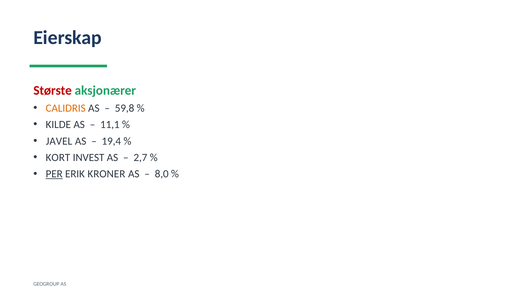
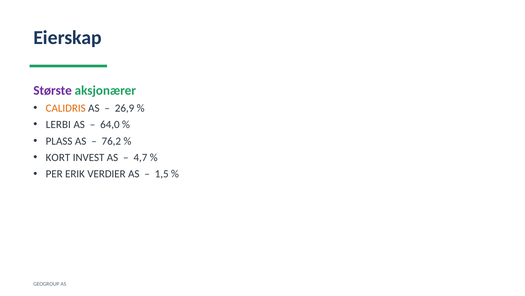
Største colour: red -> purple
59,8: 59,8 -> 26,9
KILDE: KILDE -> LERBI
11,1: 11,1 -> 64,0
JAVEL: JAVEL -> PLASS
19,4: 19,4 -> 76,2
2,7: 2,7 -> 4,7
PER underline: present -> none
KRONER: KRONER -> VERDIER
8,0: 8,0 -> 1,5
